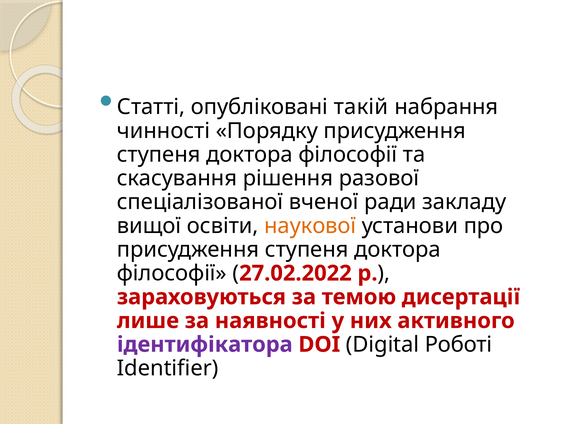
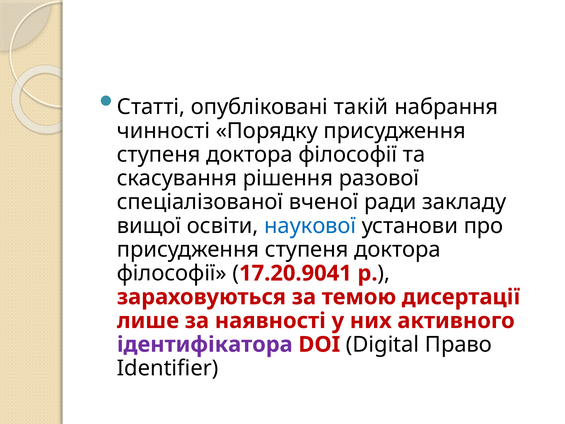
наукової colour: orange -> blue
27.02.2022: 27.02.2022 -> 17.20.9041
Роботі: Роботі -> Право
